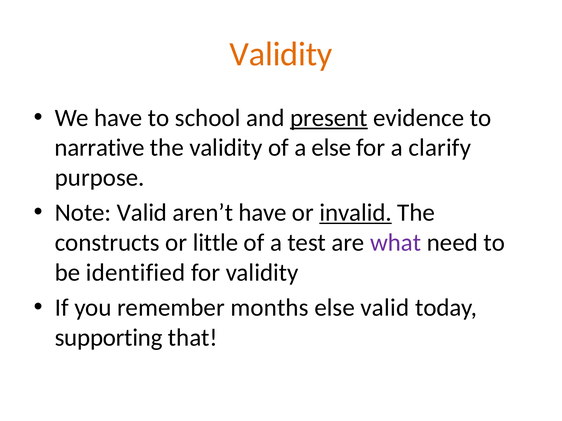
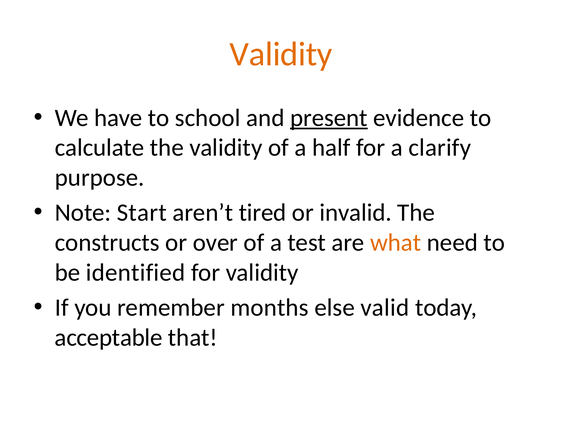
narrative: narrative -> calculate
a else: else -> half
Note Valid: Valid -> Start
aren’t have: have -> tired
invalid underline: present -> none
little: little -> over
what colour: purple -> orange
supporting: supporting -> acceptable
